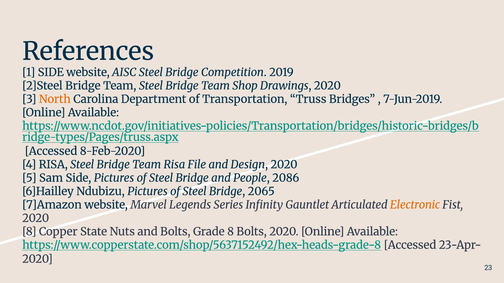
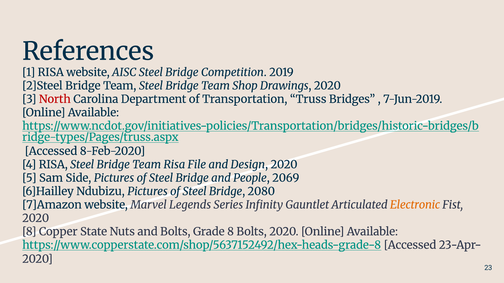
1 SIDE: SIDE -> RISA
North colour: orange -> red
2086: 2086 -> 2069
2065: 2065 -> 2080
